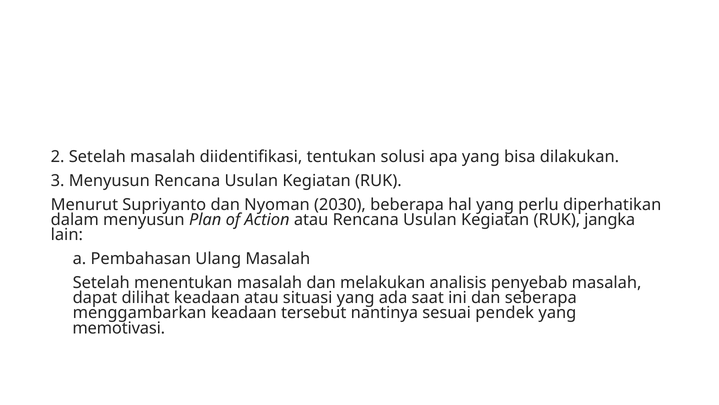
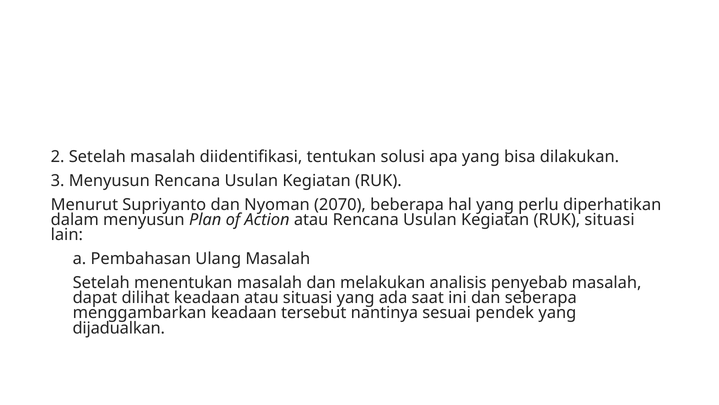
2030: 2030 -> 2070
RUK jangka: jangka -> situasi
memotivasi: memotivasi -> dijadualkan
